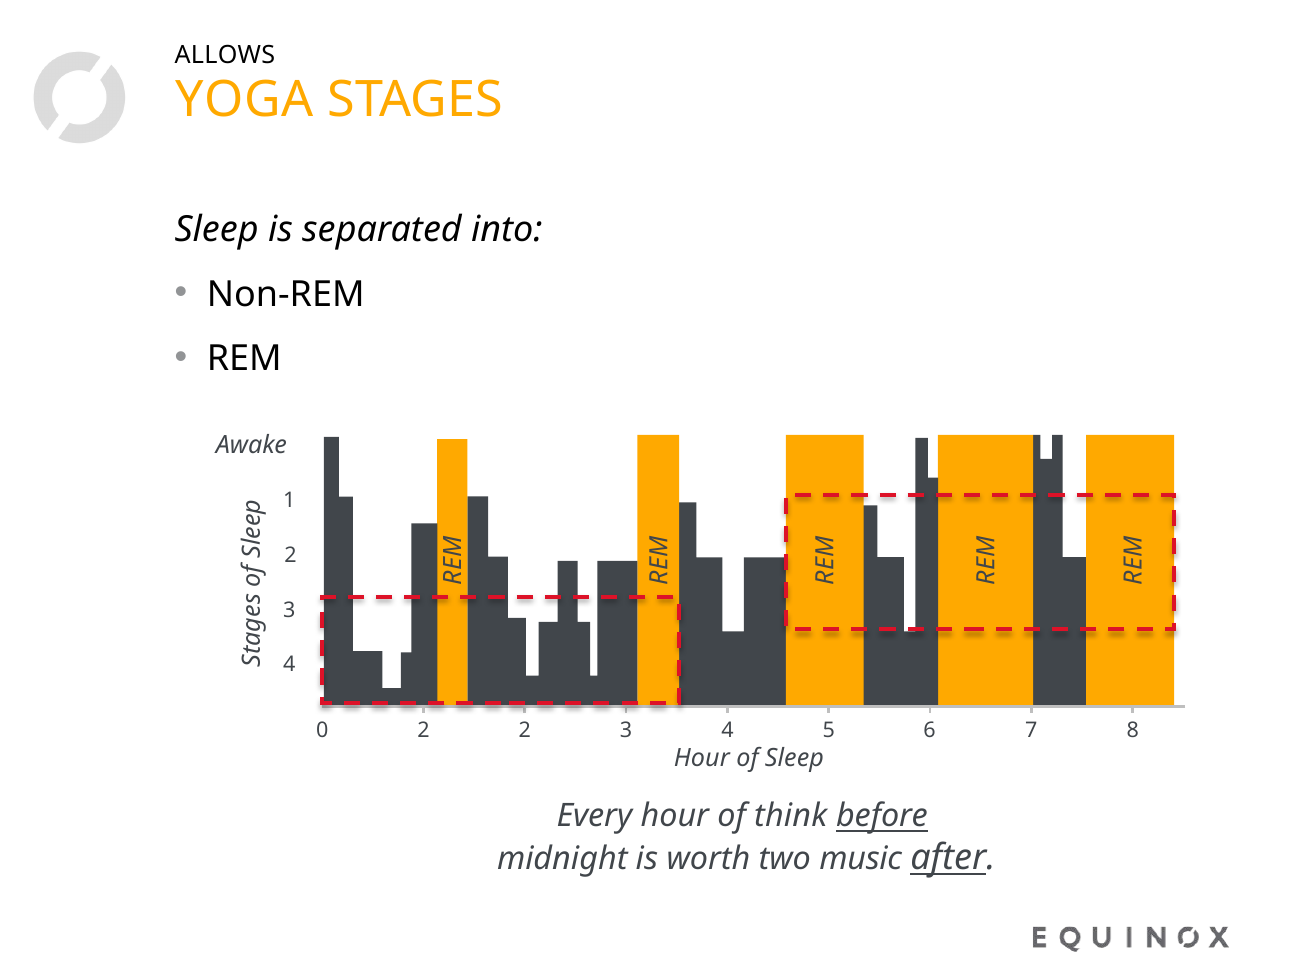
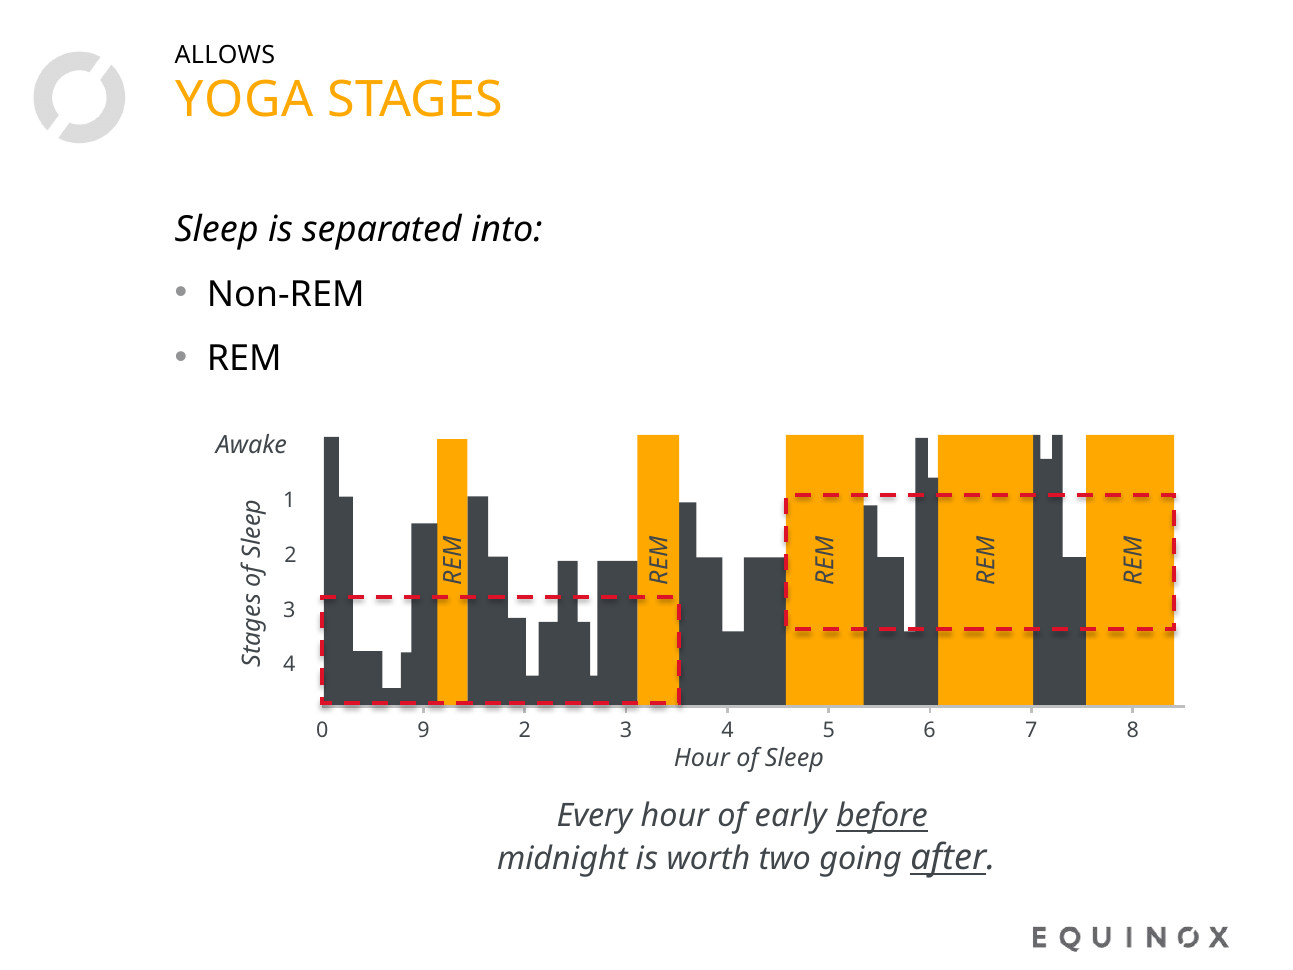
0 2: 2 -> 9
think: think -> early
music: music -> going
